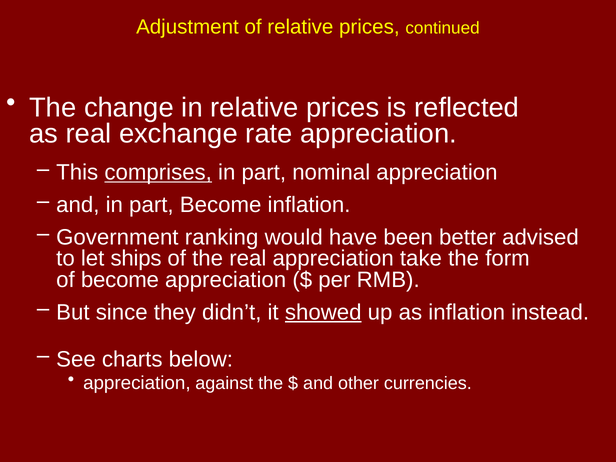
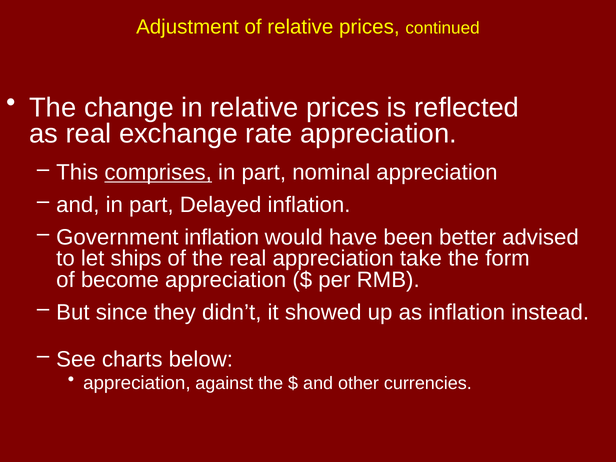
part Become: Become -> Delayed
Government ranking: ranking -> inflation
showed underline: present -> none
